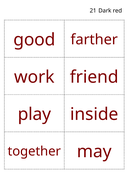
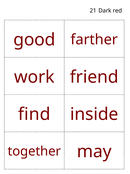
play: play -> find
